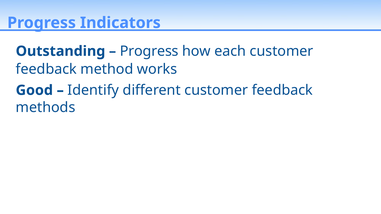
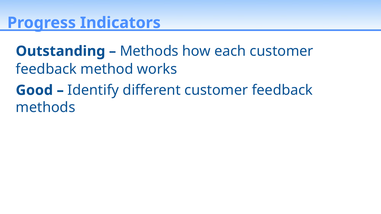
Progress at (149, 51): Progress -> Methods
